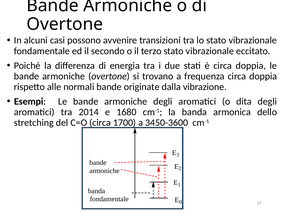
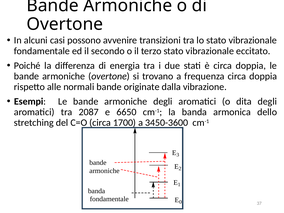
2014: 2014 -> 2087
1680: 1680 -> 6650
